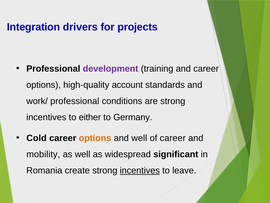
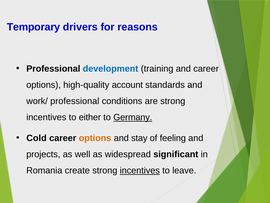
Integration: Integration -> Temporary
projects: projects -> reasons
development colour: purple -> blue
Germany underline: none -> present
and well: well -> stay
of career: career -> feeling
mobility: mobility -> projects
